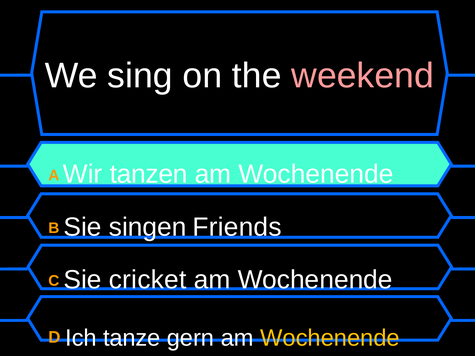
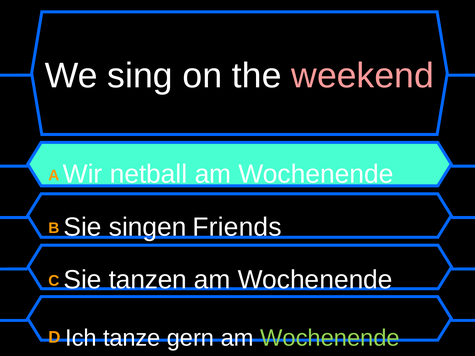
tanzen: tanzen -> netball
cricket: cricket -> tanzen
Wochenende at (330, 338) colour: yellow -> light green
